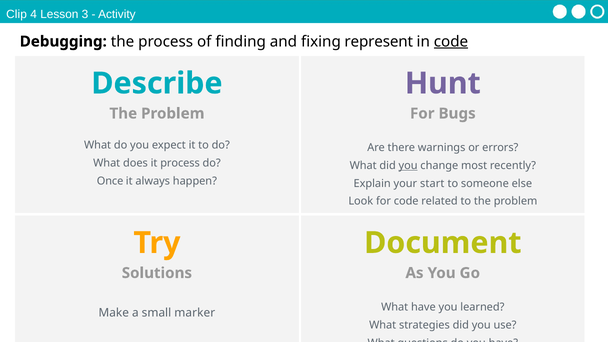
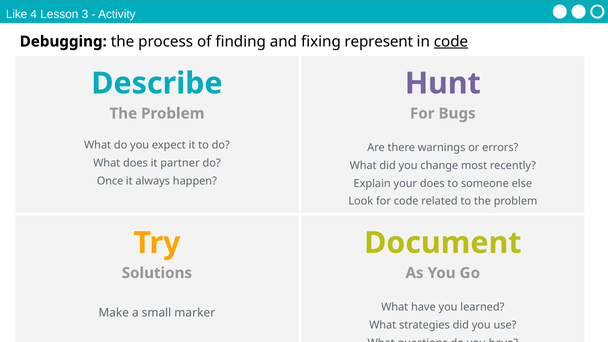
Clip: Clip -> Like
it process: process -> partner
you at (408, 166) underline: present -> none
your start: start -> does
